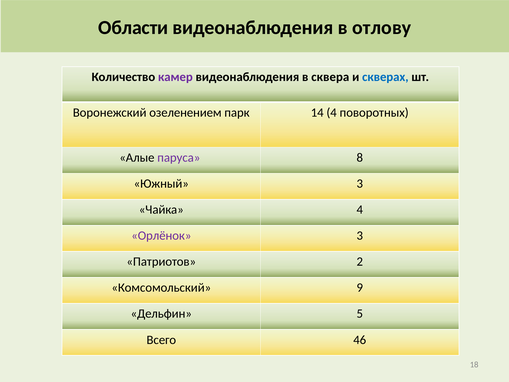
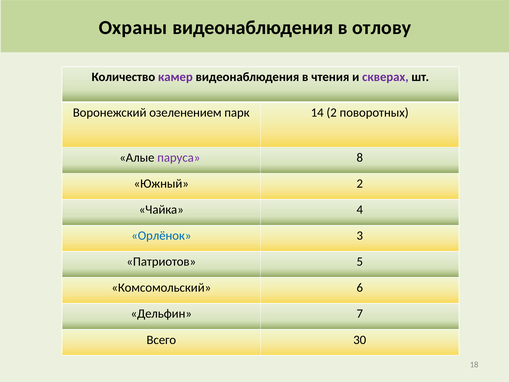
Области: Области -> Охраны
сквера: сквера -> чтения
скверах colour: blue -> purple
14 4: 4 -> 2
Южный 3: 3 -> 2
Орлёнок colour: purple -> blue
2: 2 -> 5
9: 9 -> 6
5: 5 -> 7
46: 46 -> 30
